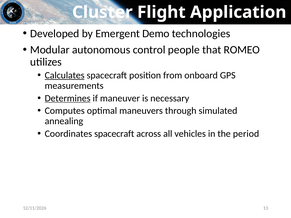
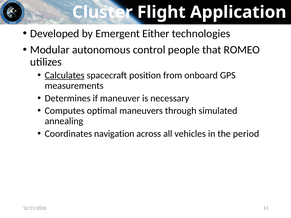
Demo: Demo -> Either
Determines underline: present -> none
Coordinates spacecraft: spacecraft -> navigation
